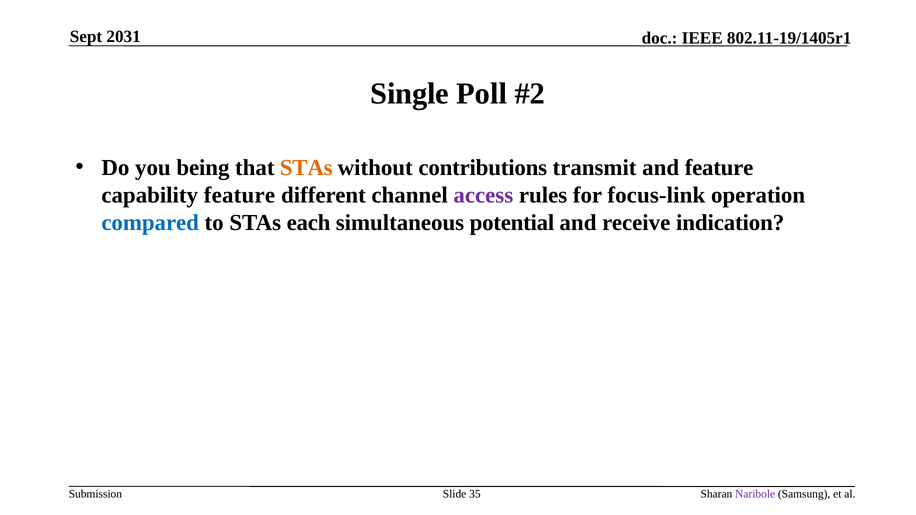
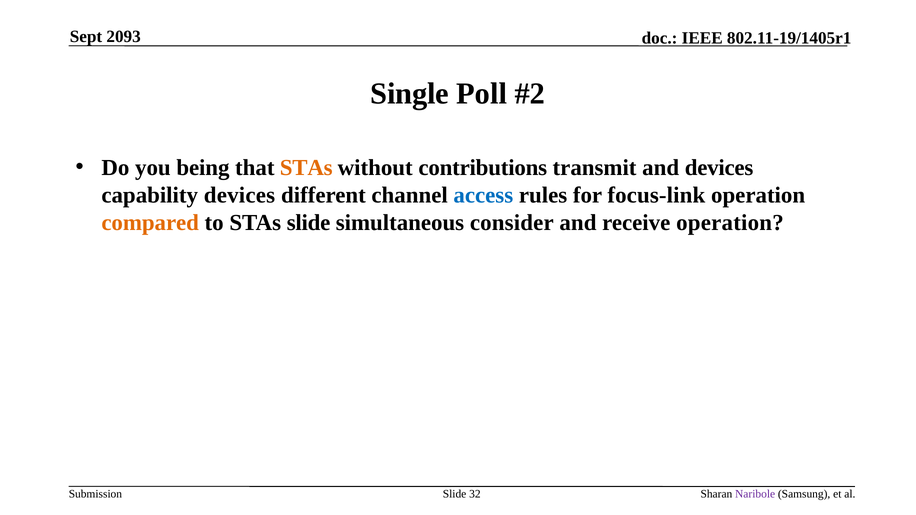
2031: 2031 -> 2093
and feature: feature -> devices
capability feature: feature -> devices
access colour: purple -> blue
compared colour: blue -> orange
STAs each: each -> slide
potential: potential -> consider
receive indication: indication -> operation
35: 35 -> 32
